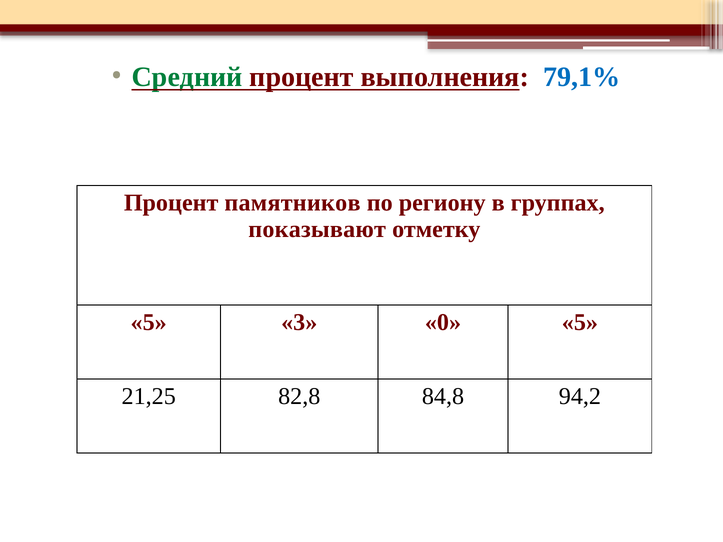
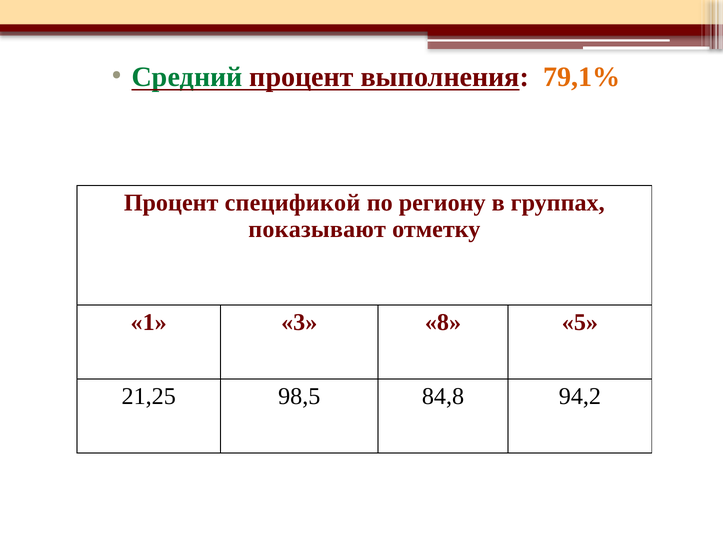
79,1% colour: blue -> orange
памятников: памятников -> спецификой
5 at (149, 322): 5 -> 1
0: 0 -> 8
82,8: 82,8 -> 98,5
